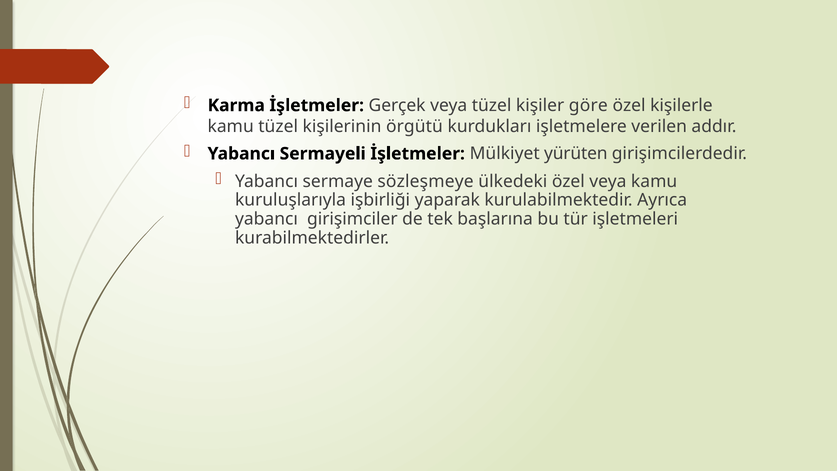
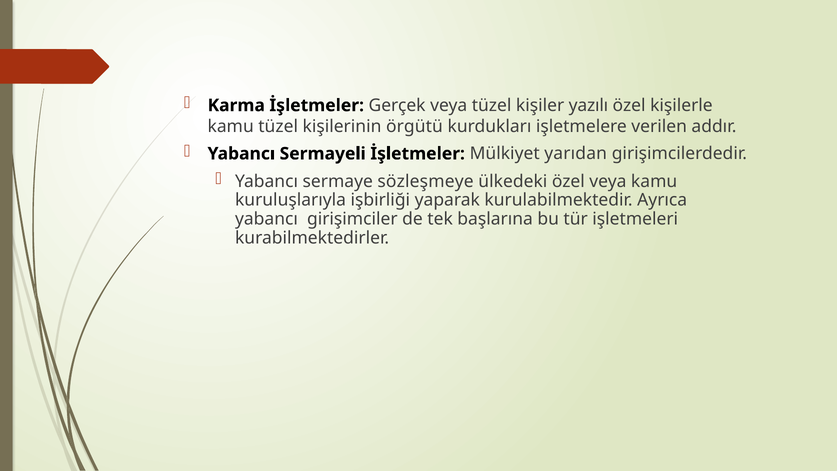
göre: göre -> yazılı
yürüten: yürüten -> yarıdan
